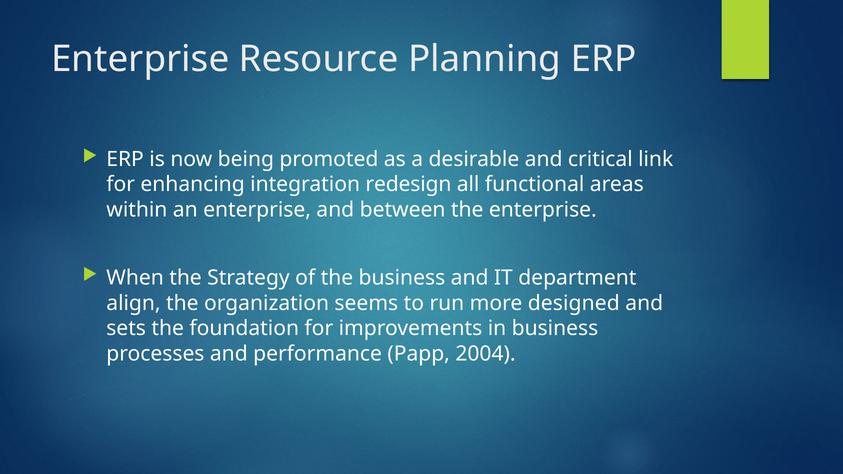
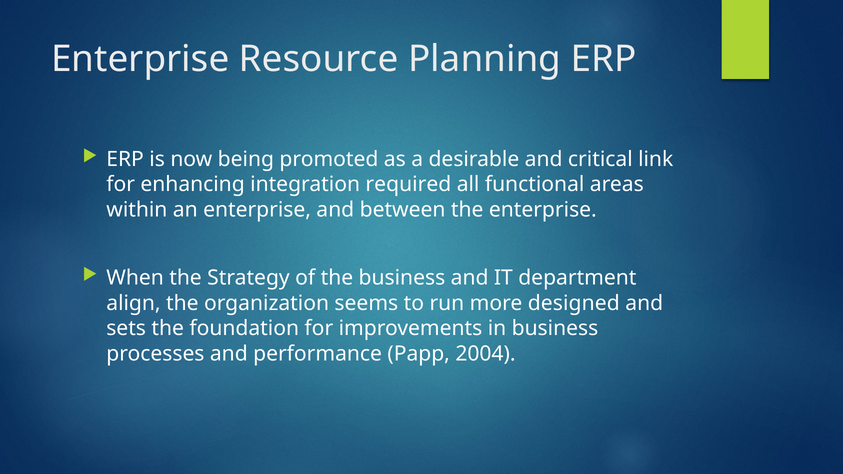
redesign: redesign -> required
